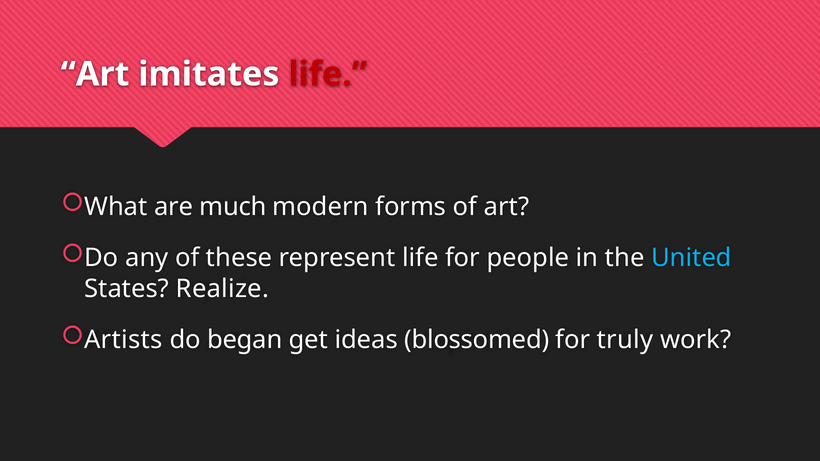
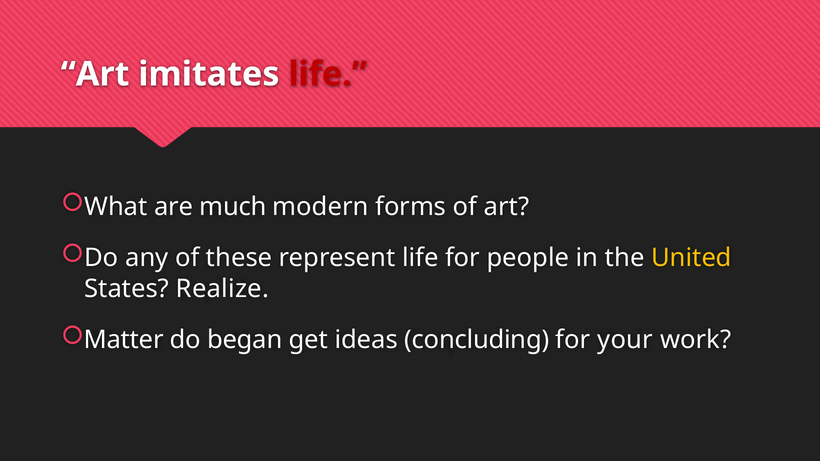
United colour: light blue -> yellow
Artists: Artists -> Matter
blossomed: blossomed -> concluding
truly: truly -> your
